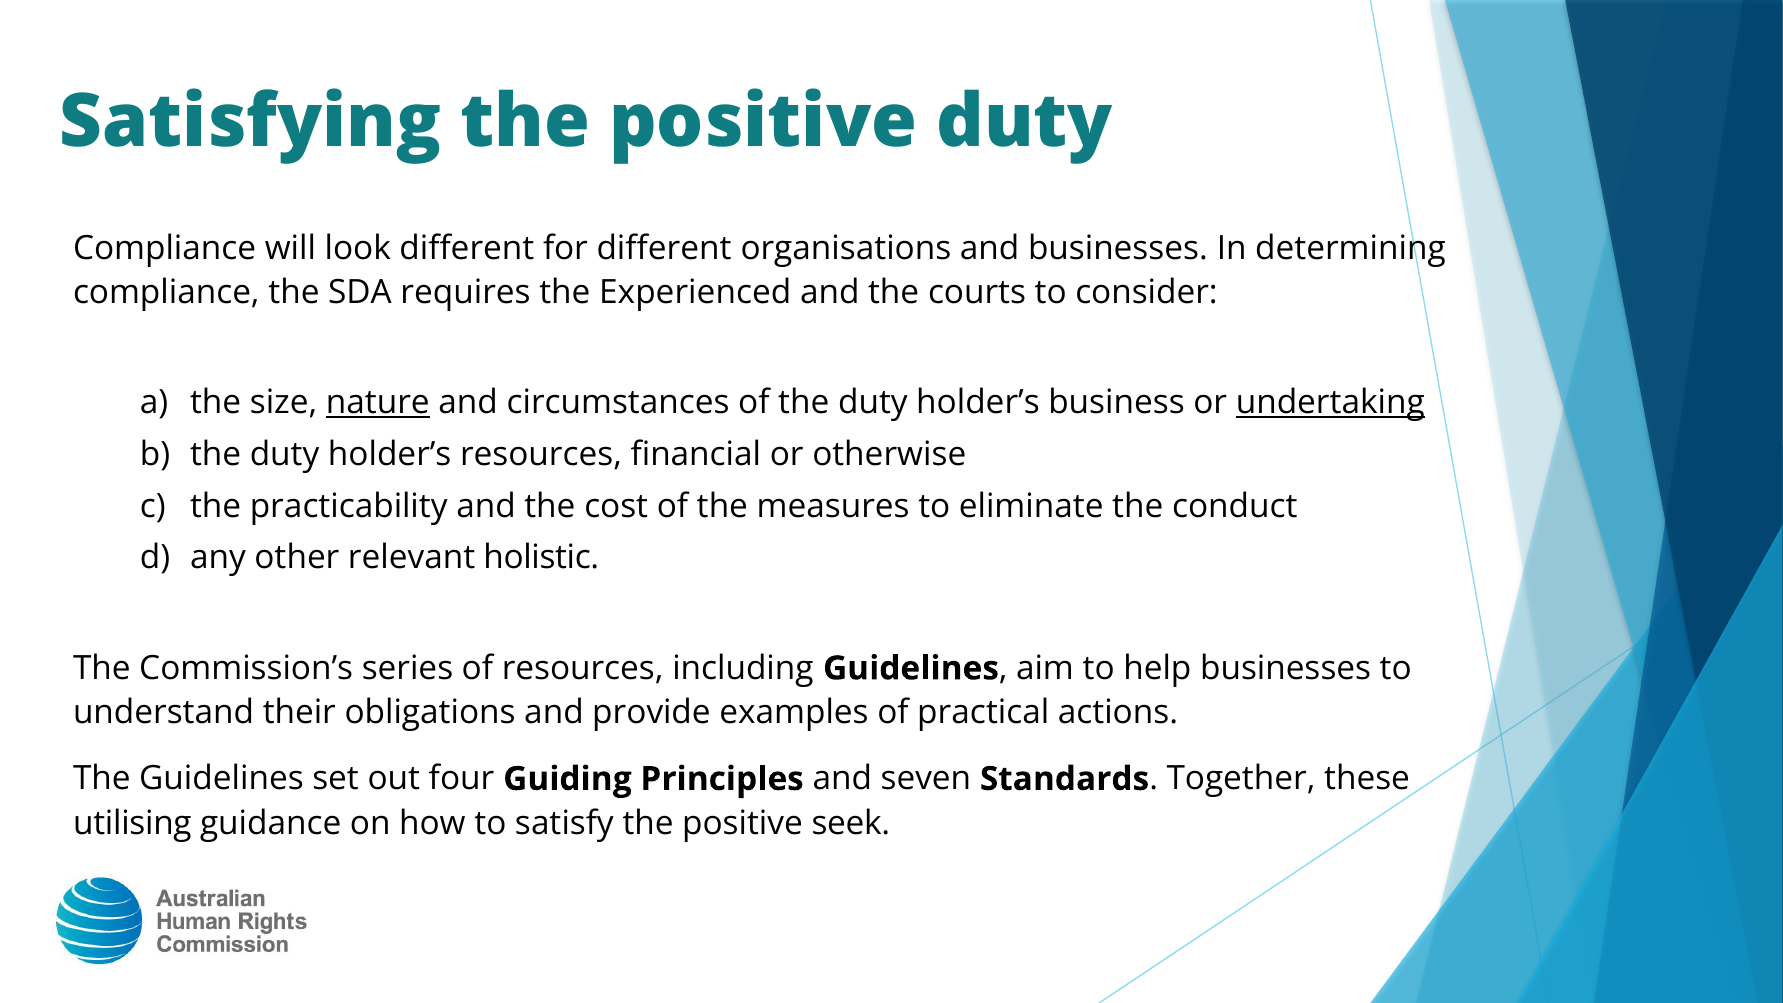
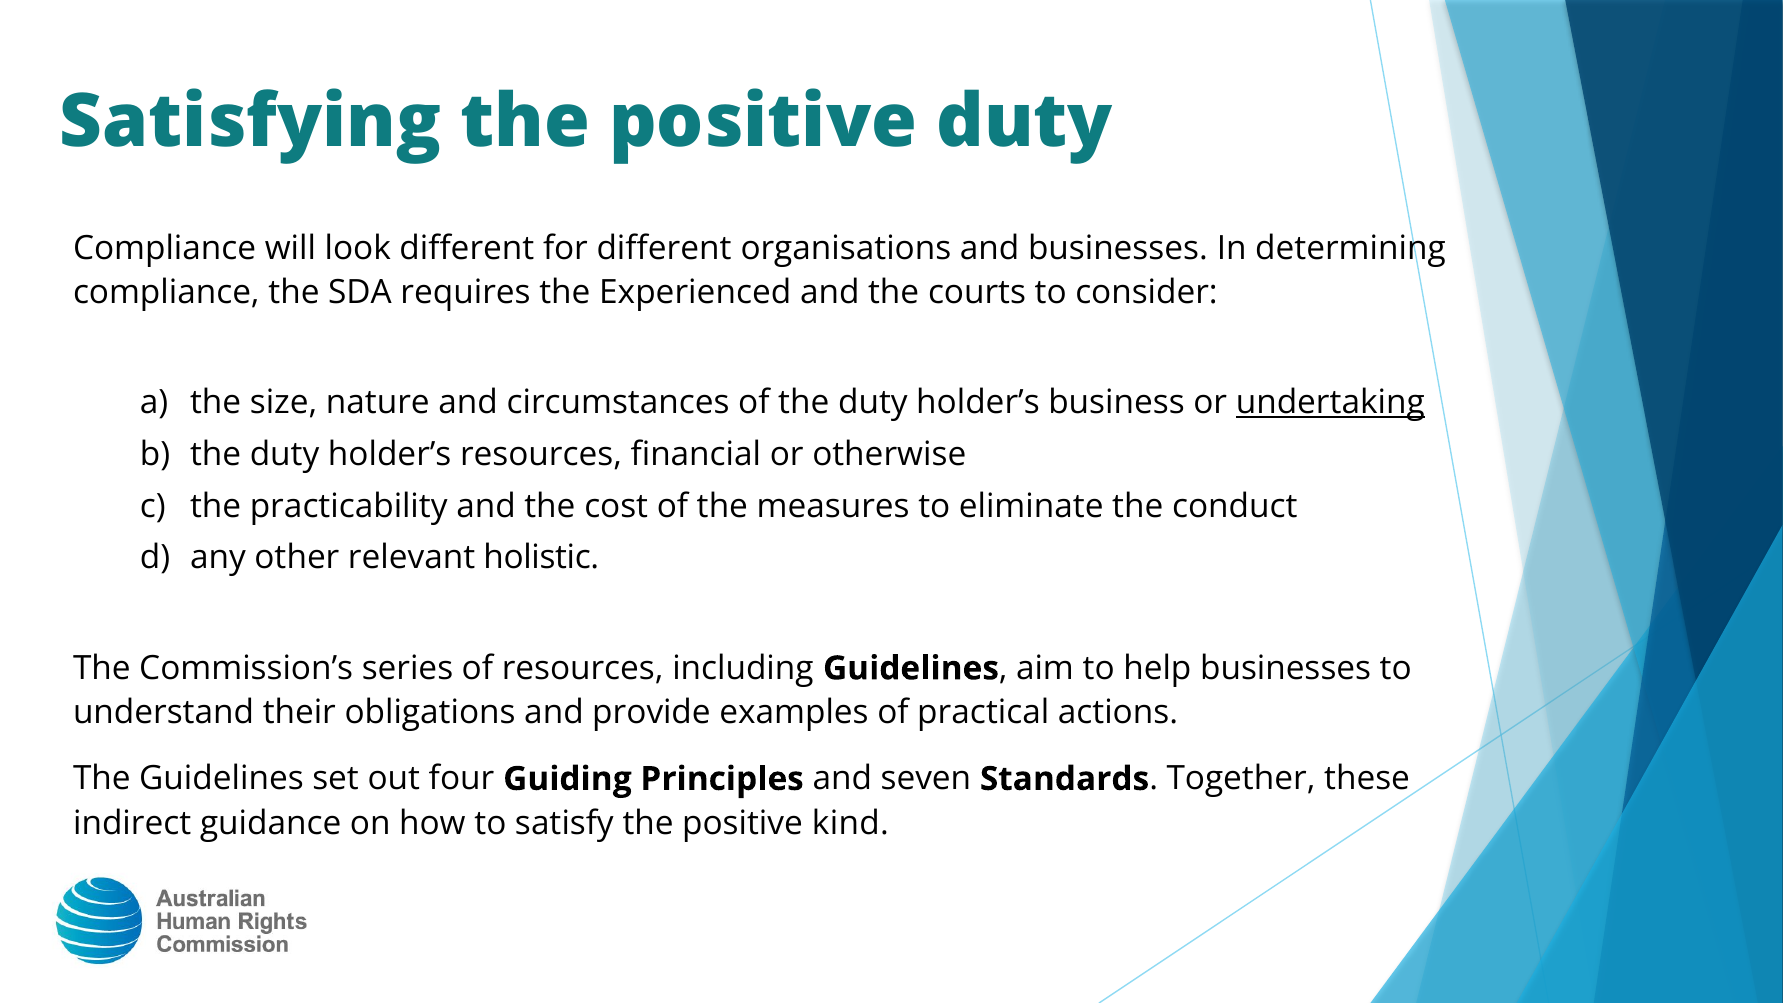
nature underline: present -> none
utilising: utilising -> indirect
seek: seek -> kind
